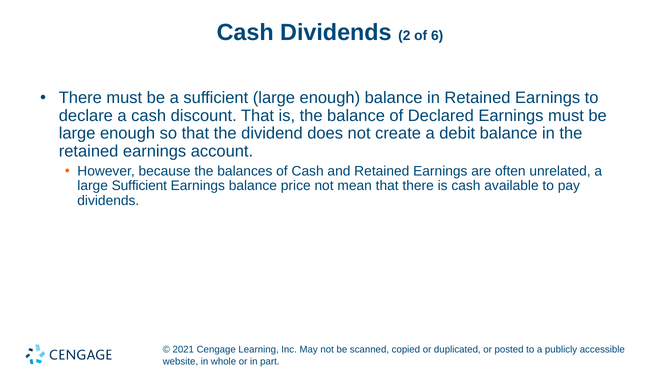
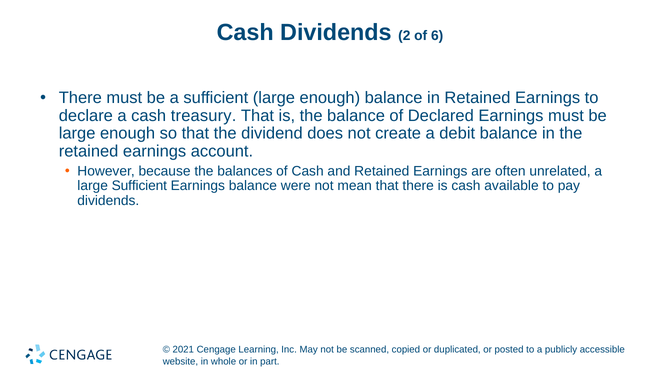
discount: discount -> treasury
price: price -> were
